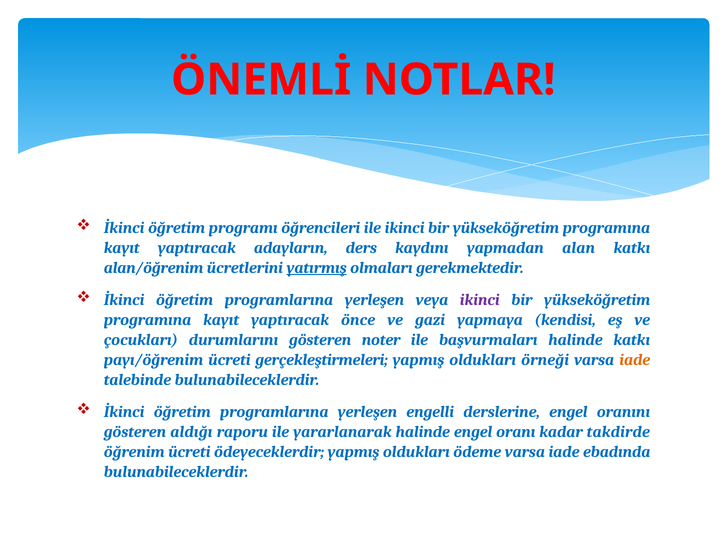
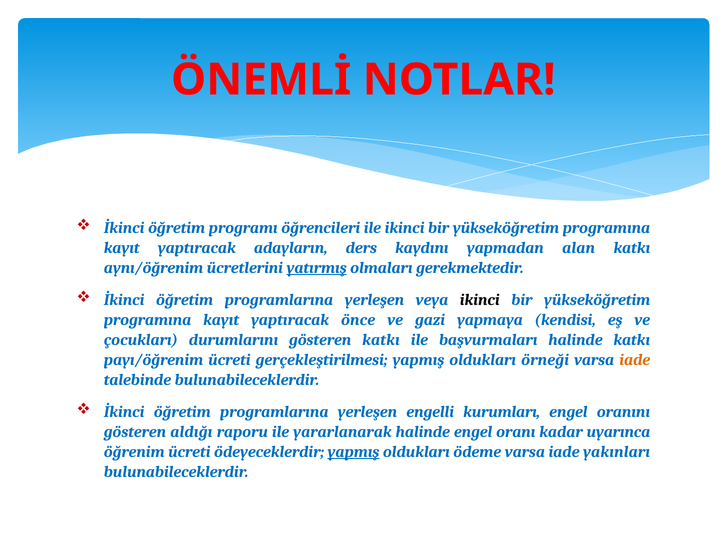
alan/öğrenim: alan/öğrenim -> aynı/öğrenim
ikinci at (480, 300) colour: purple -> black
gösteren noter: noter -> katkı
gerçekleştirmeleri: gerçekleştirmeleri -> gerçekleştirilmesi
derslerine: derslerine -> kurumları
takdirde: takdirde -> uyarınca
yapmış at (353, 452) underline: none -> present
ebadında: ebadında -> yakınları
